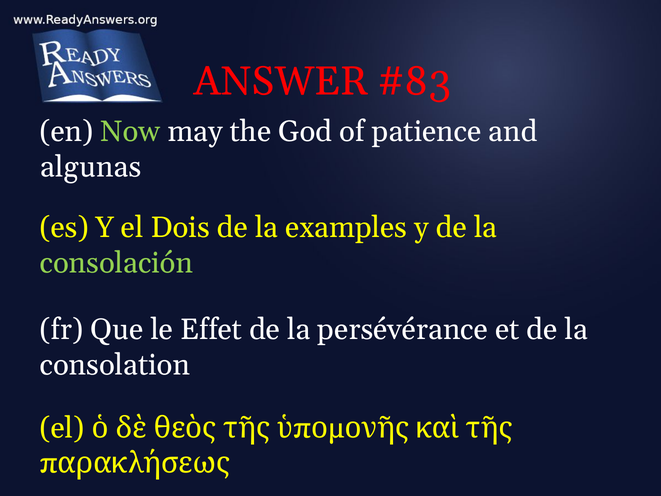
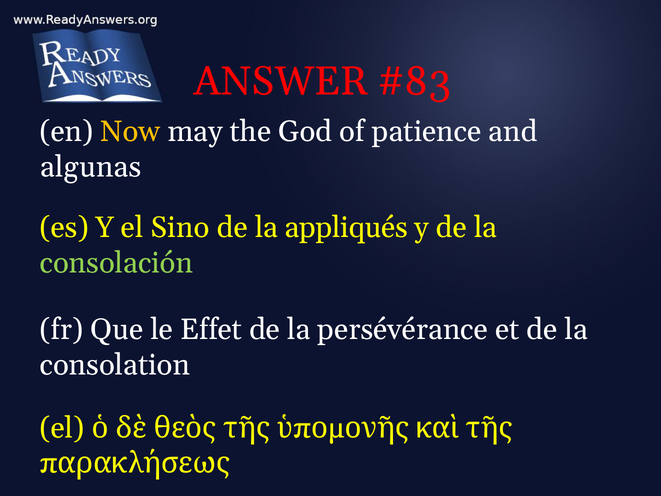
Now colour: light green -> yellow
Dois: Dois -> Sino
examples: examples -> appliqués
